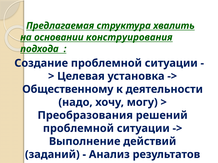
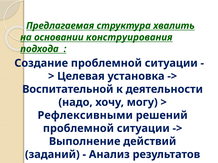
Общественному: Общественному -> Воспитательной
Преобразования: Преобразования -> Рефлексивными
